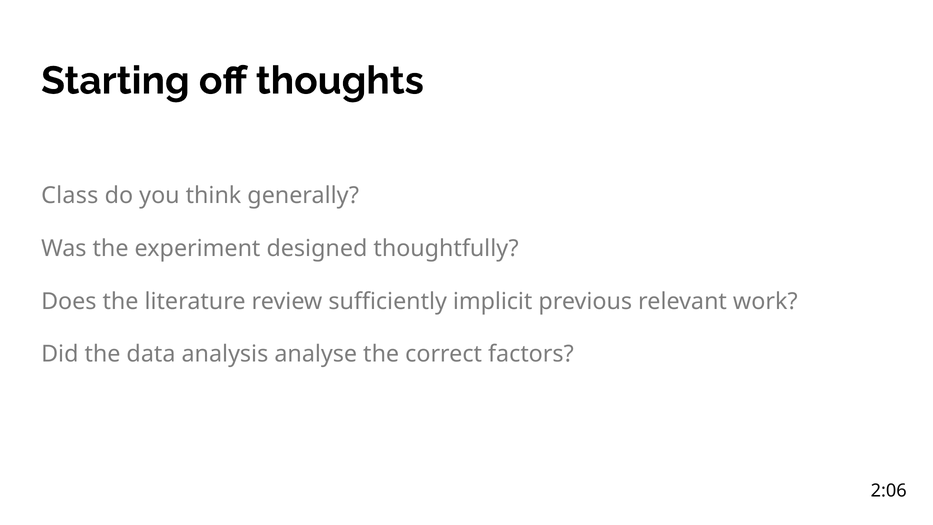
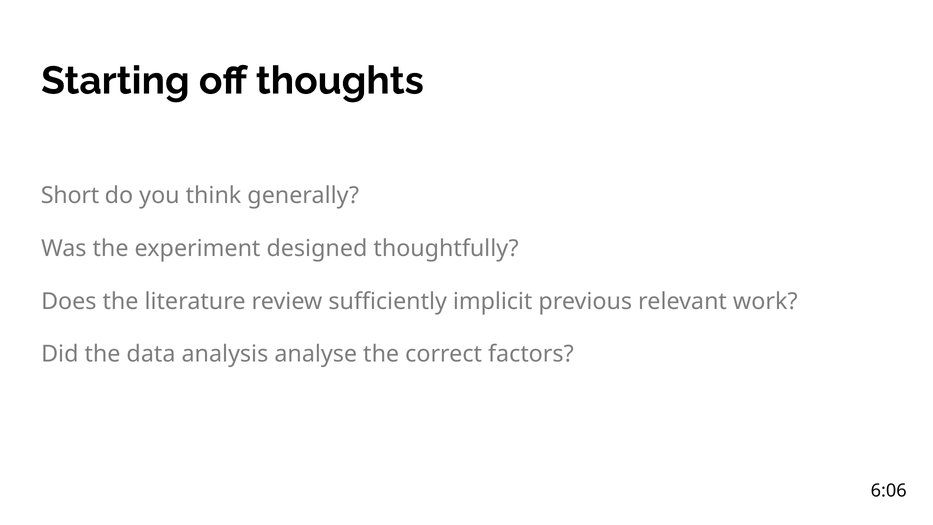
Class: Class -> Short
2:06: 2:06 -> 6:06
